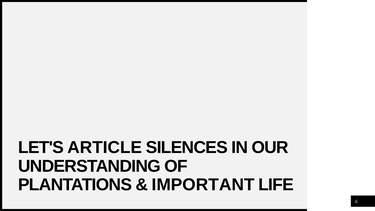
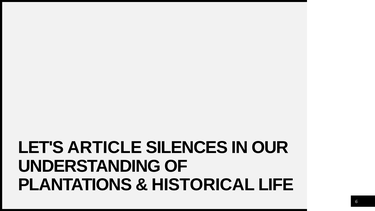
IMPORTANT: IMPORTANT -> HISTORICAL
